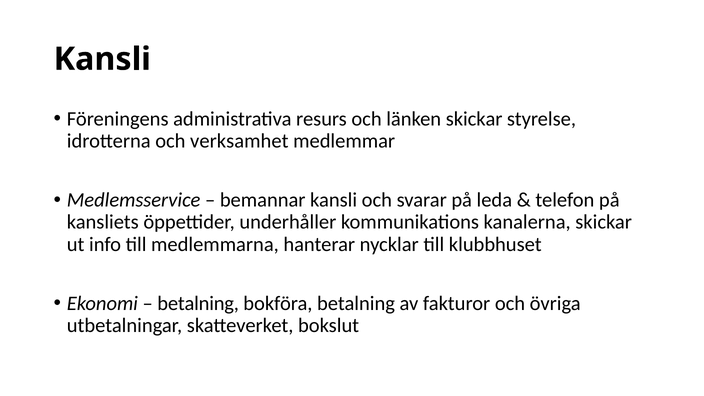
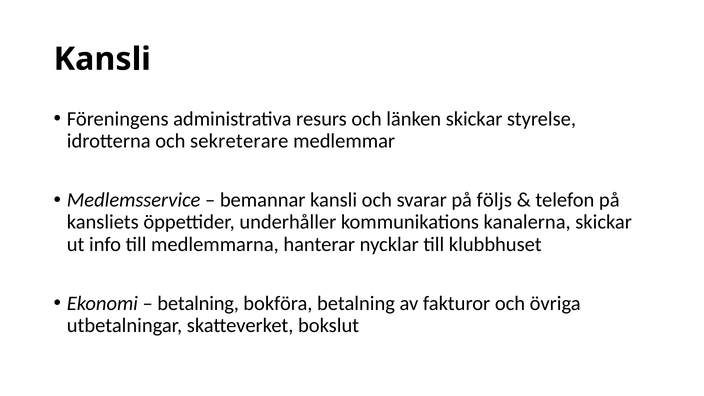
verksamhet: verksamhet -> sekreterare
leda: leda -> följs
